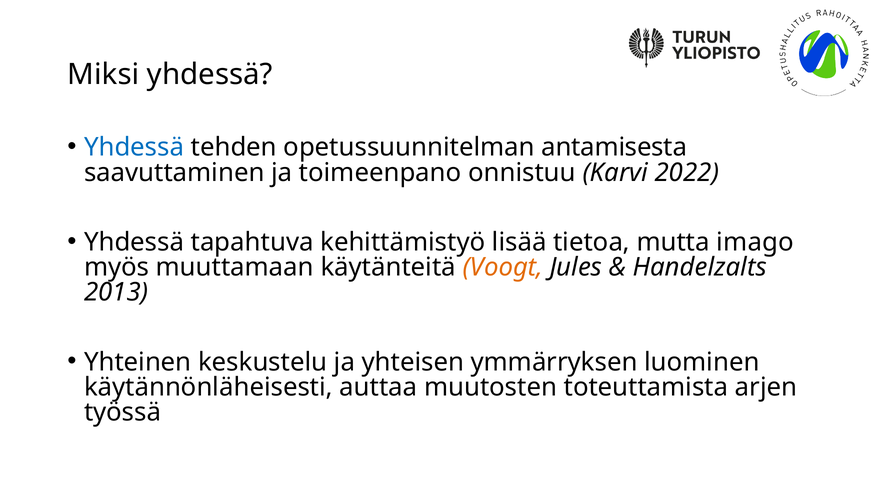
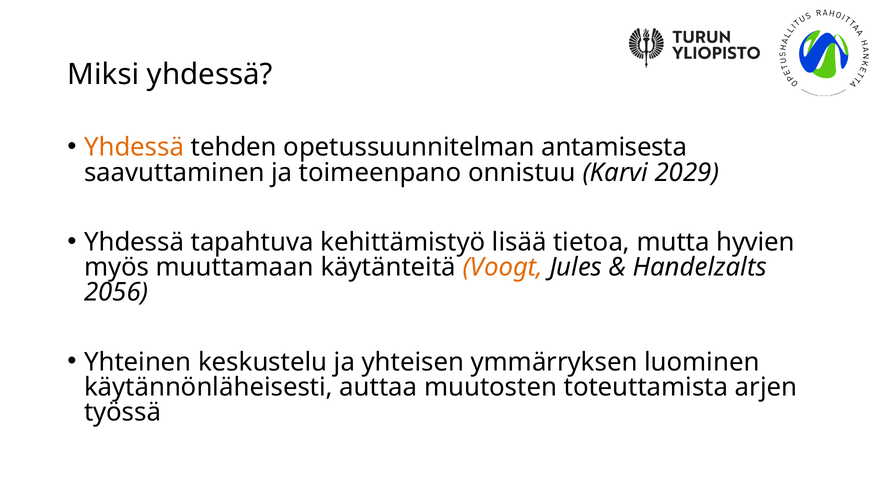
Yhdessä at (134, 147) colour: blue -> orange
2022: 2022 -> 2029
imago: imago -> hyvien
2013: 2013 -> 2056
